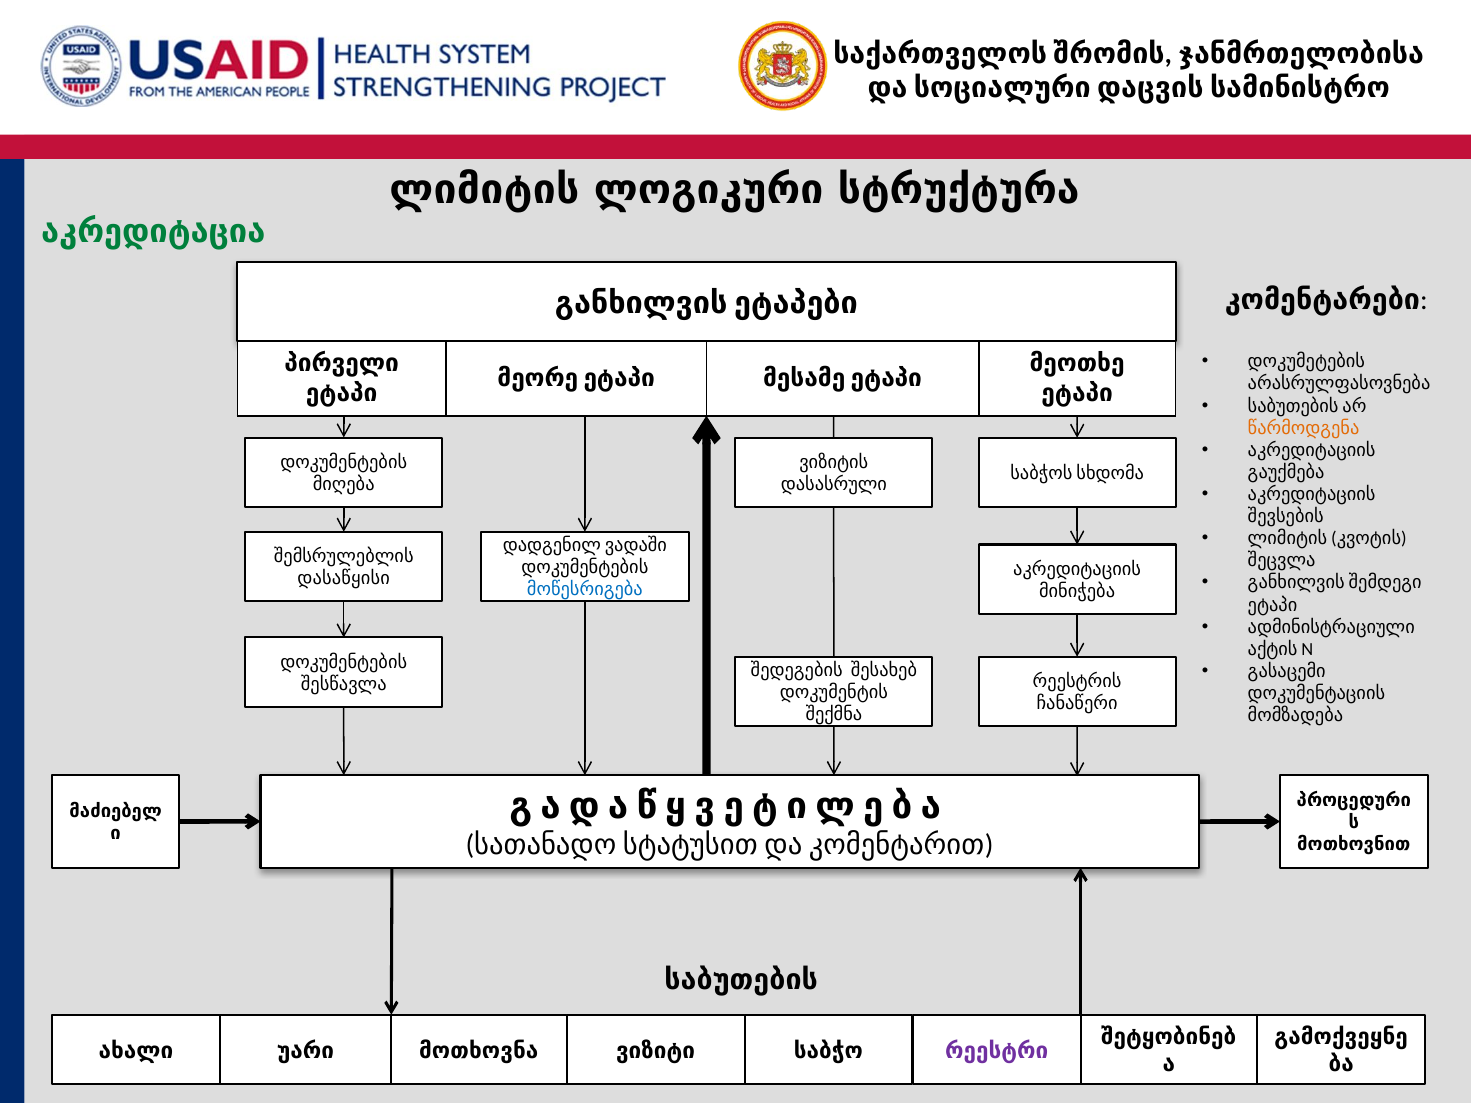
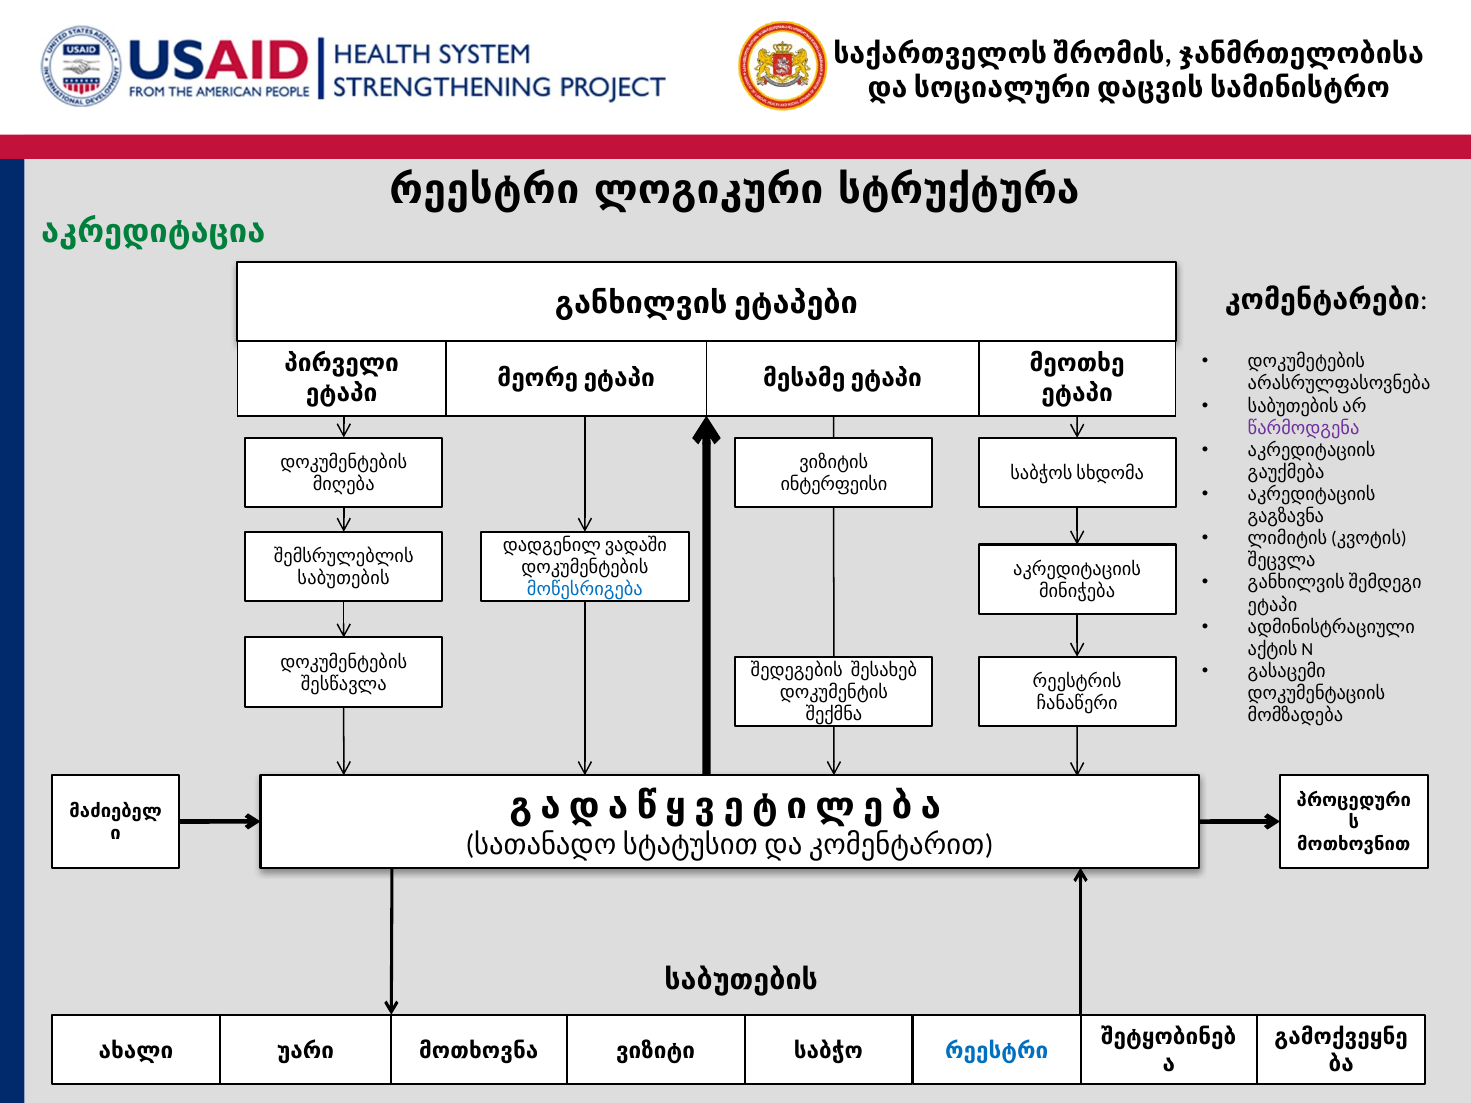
ლიმიტის at (484, 190): ლიმიტის -> რეესტრი
წარმოდგენა colour: orange -> purple
დასასრული: დასასრული -> ინტერფეისი
შევსების: შევსების -> გაგზავნა
დასაწყისი at (344, 579): დასაწყისი -> საბუთების
რეესტრი at (997, 1051) colour: purple -> blue
